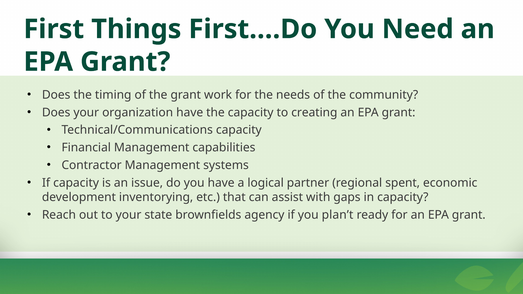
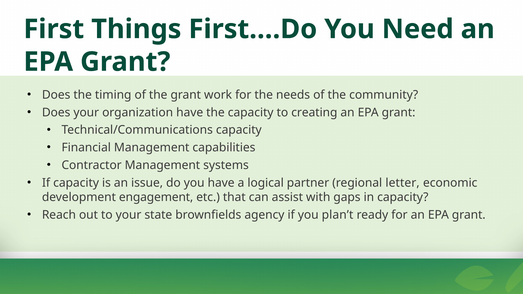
spent: spent -> letter
inventorying: inventorying -> engagement
